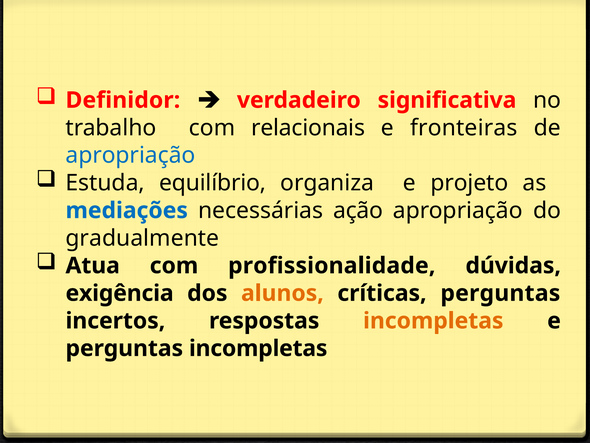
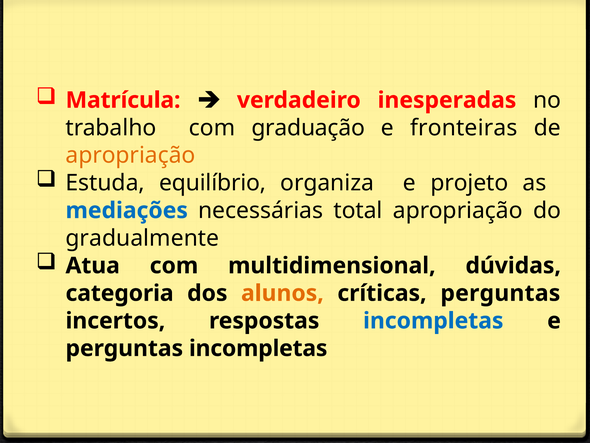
Definidor: Definidor -> Matrícula
significativa: significativa -> inesperadas
relacionais: relacionais -> graduação
apropriação at (130, 155) colour: blue -> orange
ação: ação -> total
profissionalidade: profissionalidade -> multidimensional
exigência: exigência -> categoria
incompletas at (433, 320) colour: orange -> blue
